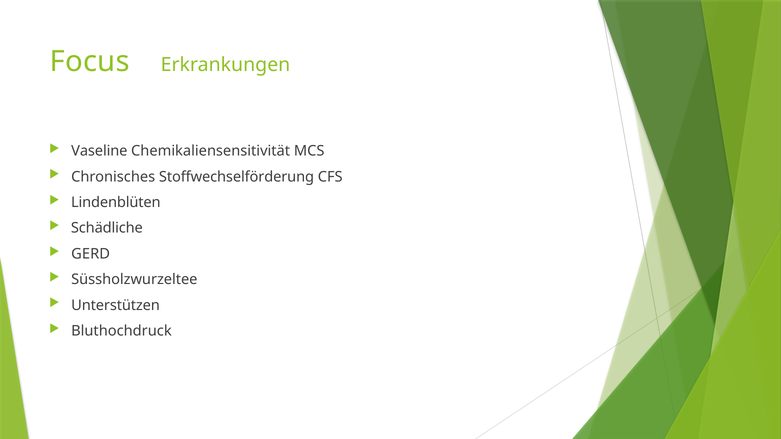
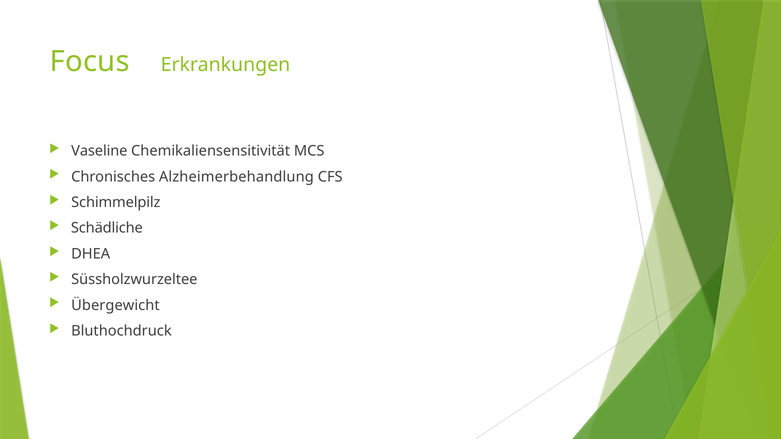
Stoffwechselförderung: Stoffwechselförderung -> Alzheimerbehandlung
Lindenblüten: Lindenblüten -> Schimmelpilz
GERD: GERD -> DHEA
Unterstützen: Unterstützen -> Übergewicht
